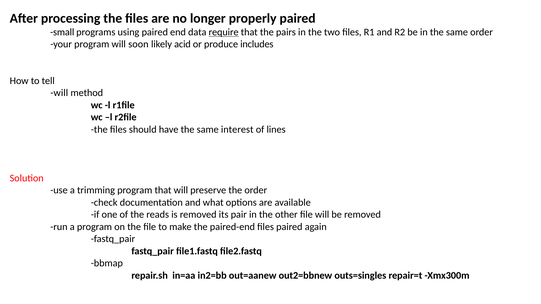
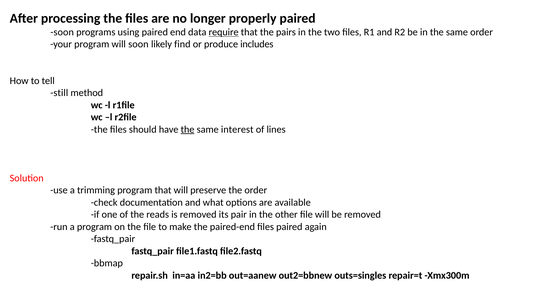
small at (62, 32): small -> soon
acid: acid -> find
will at (59, 93): will -> still
the at (188, 130) underline: none -> present
